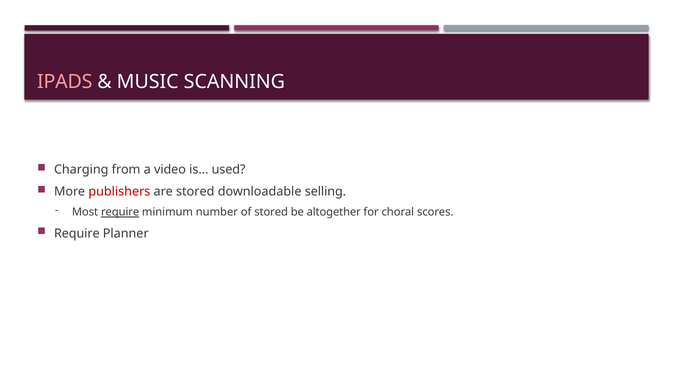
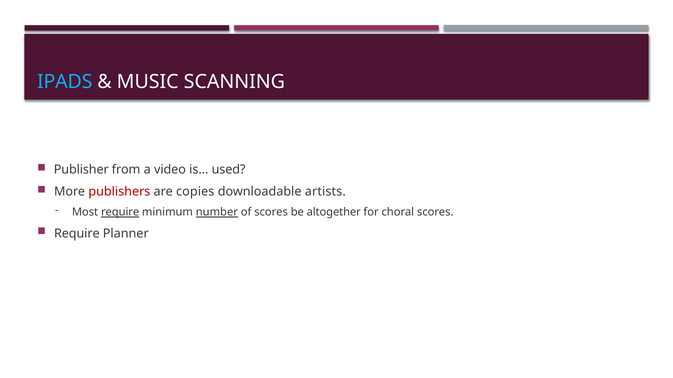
IPADS colour: pink -> light blue
Charging: Charging -> Publisher
are stored: stored -> copies
selling: selling -> artists
number underline: none -> present
of stored: stored -> scores
